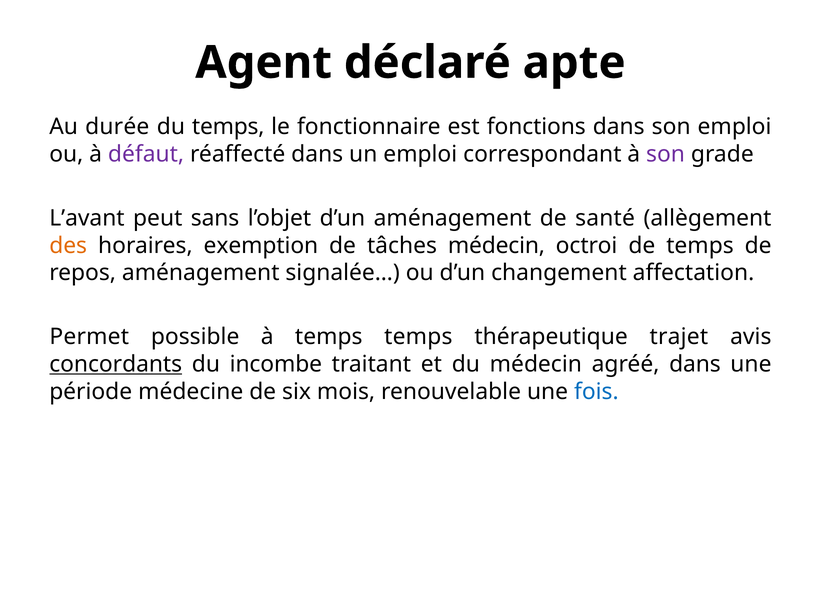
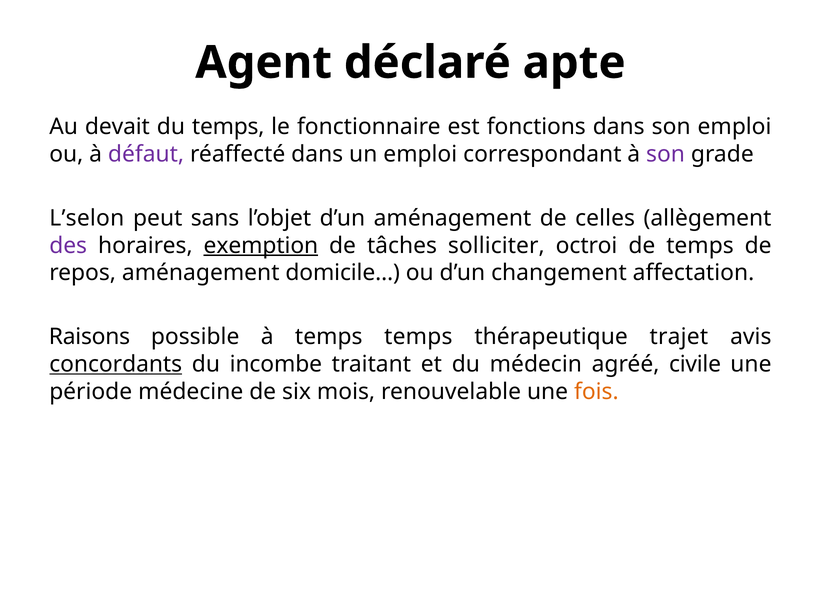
durée: durée -> devait
L’avant: L’avant -> L’selon
santé: santé -> celles
des colour: orange -> purple
exemption underline: none -> present
tâches médecin: médecin -> solliciter
signalée…: signalée… -> domicile…
Permet: Permet -> Raisons
agréé dans: dans -> civile
fois colour: blue -> orange
